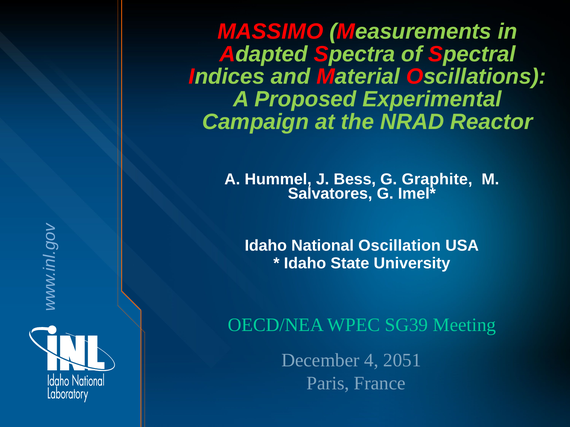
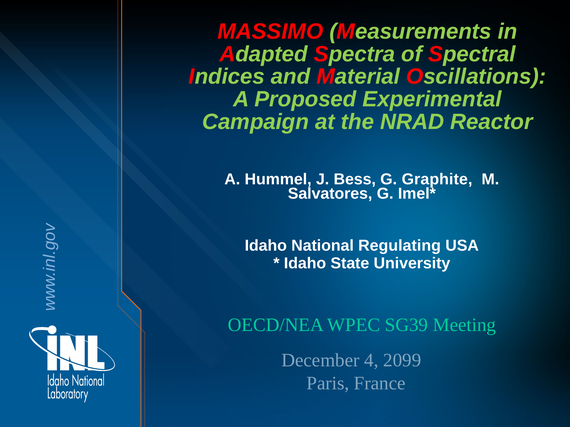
Oscillation: Oscillation -> Regulating
2051: 2051 -> 2099
